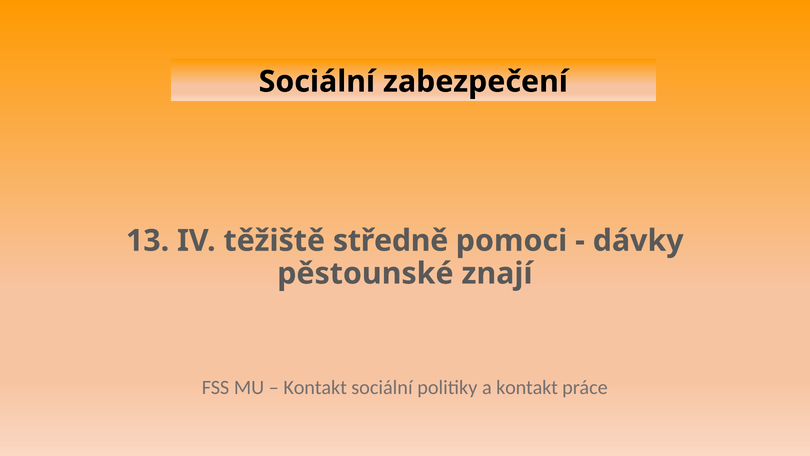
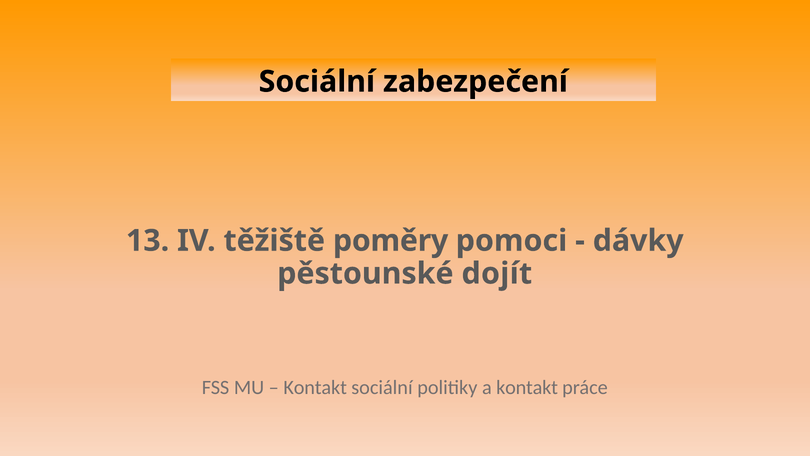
středně: středně -> poměry
znají: znají -> dojít
